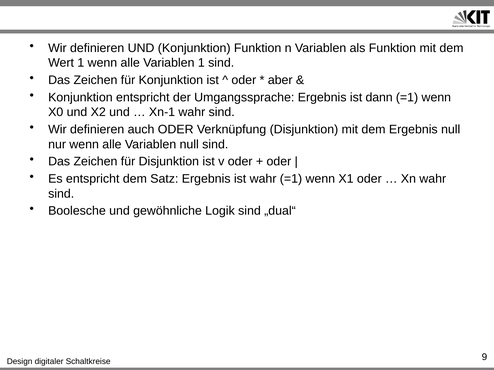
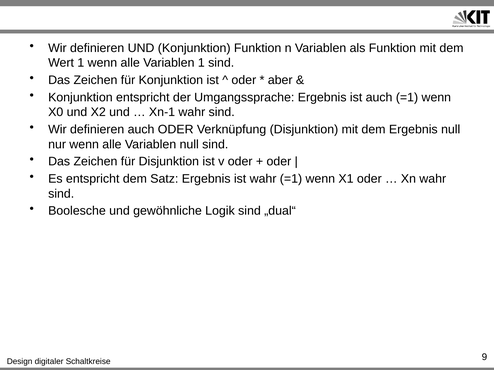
ist dann: dann -> auch
